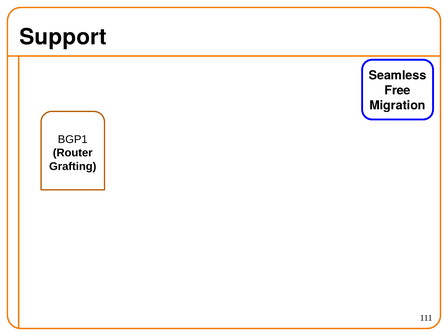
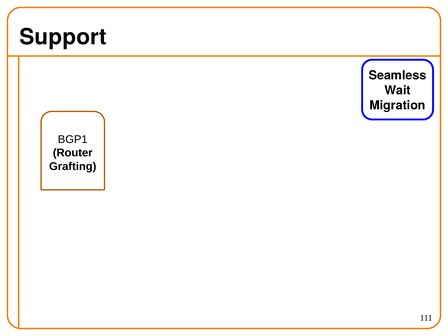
Free: Free -> Wait
